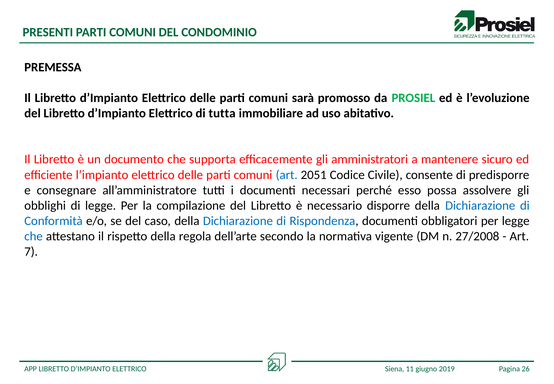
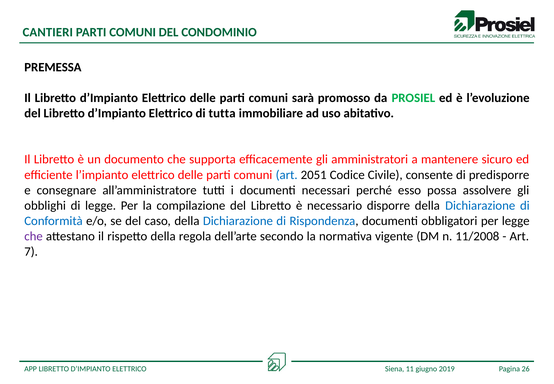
PRESENTI: PRESENTI -> CANTIERI
che at (34, 236) colour: blue -> purple
27/2008: 27/2008 -> 11/2008
